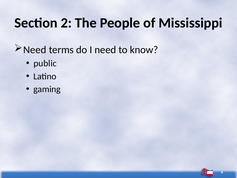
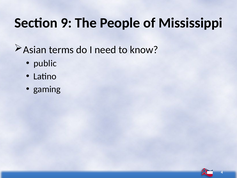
2: 2 -> 9
Need at (35, 50): Need -> Asian
